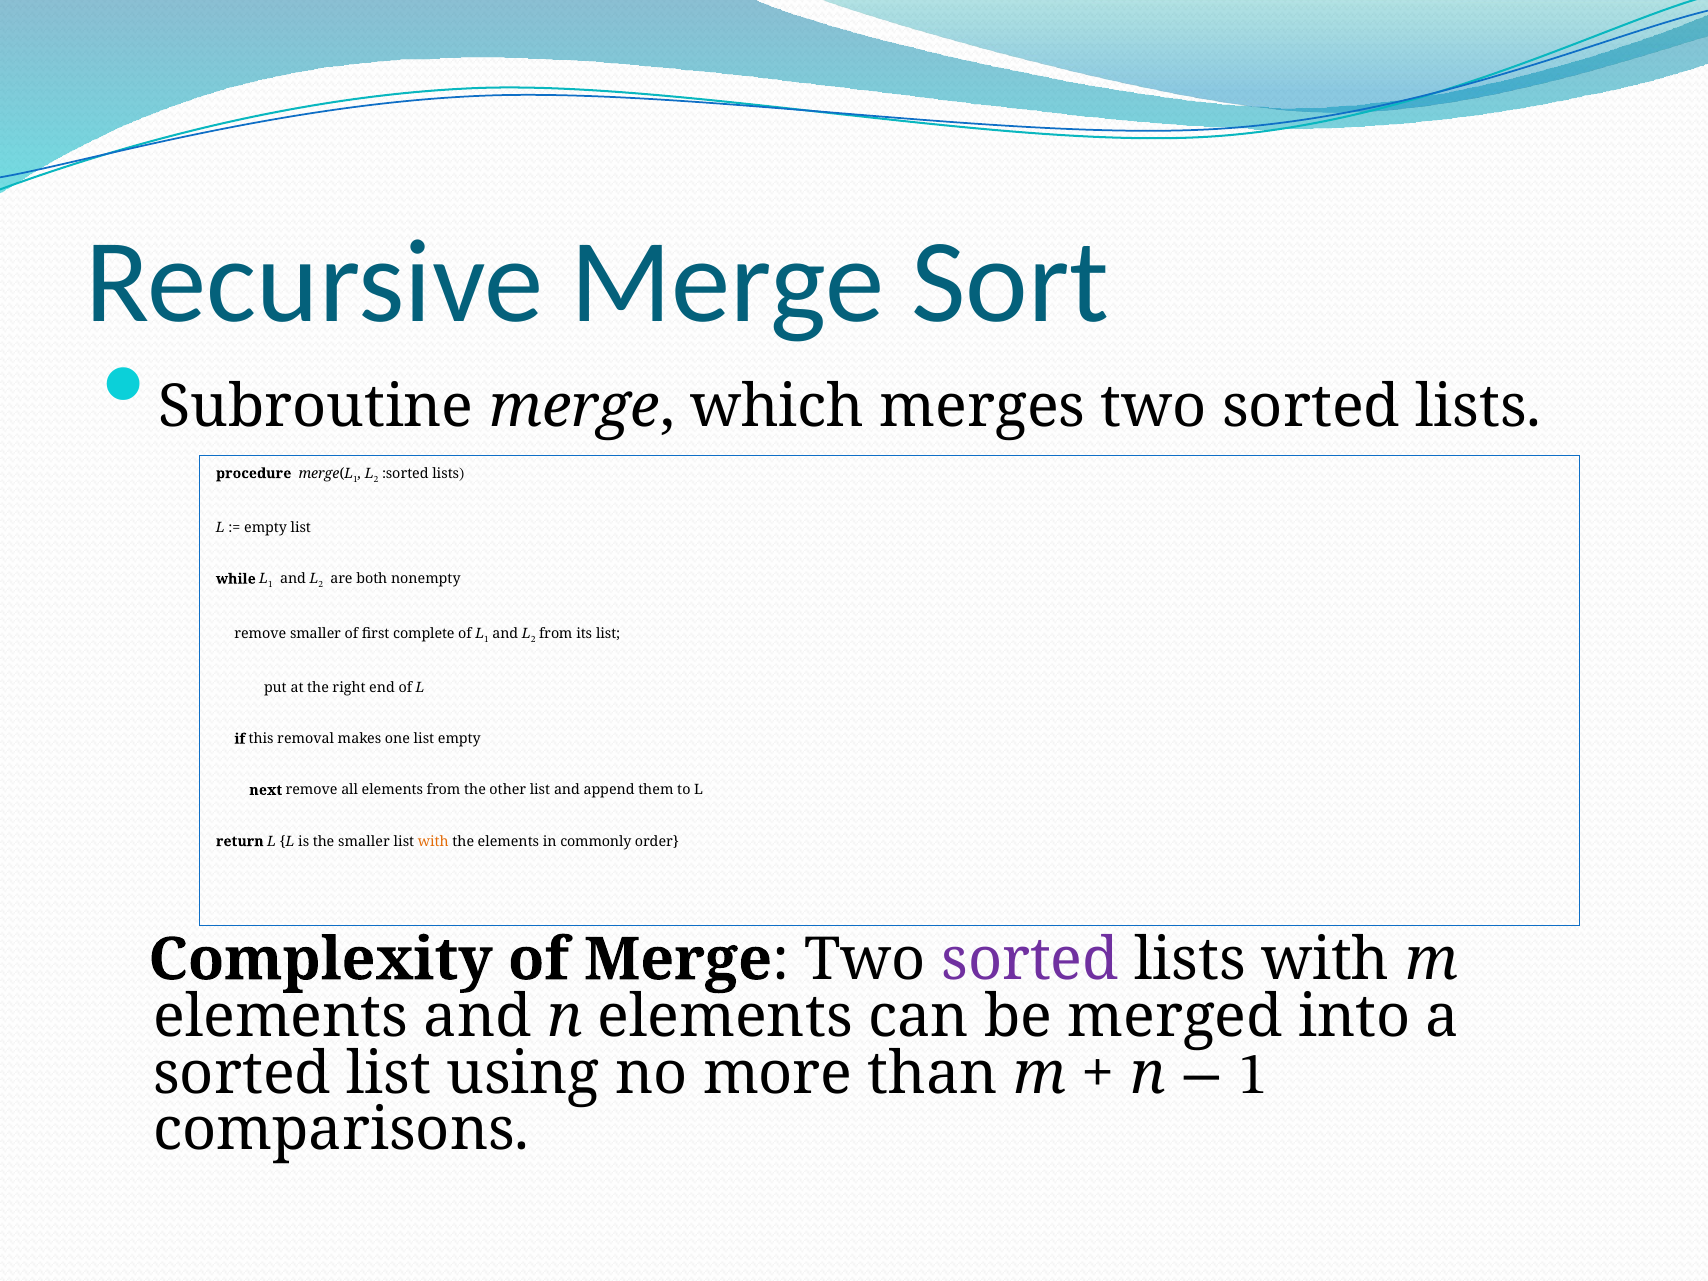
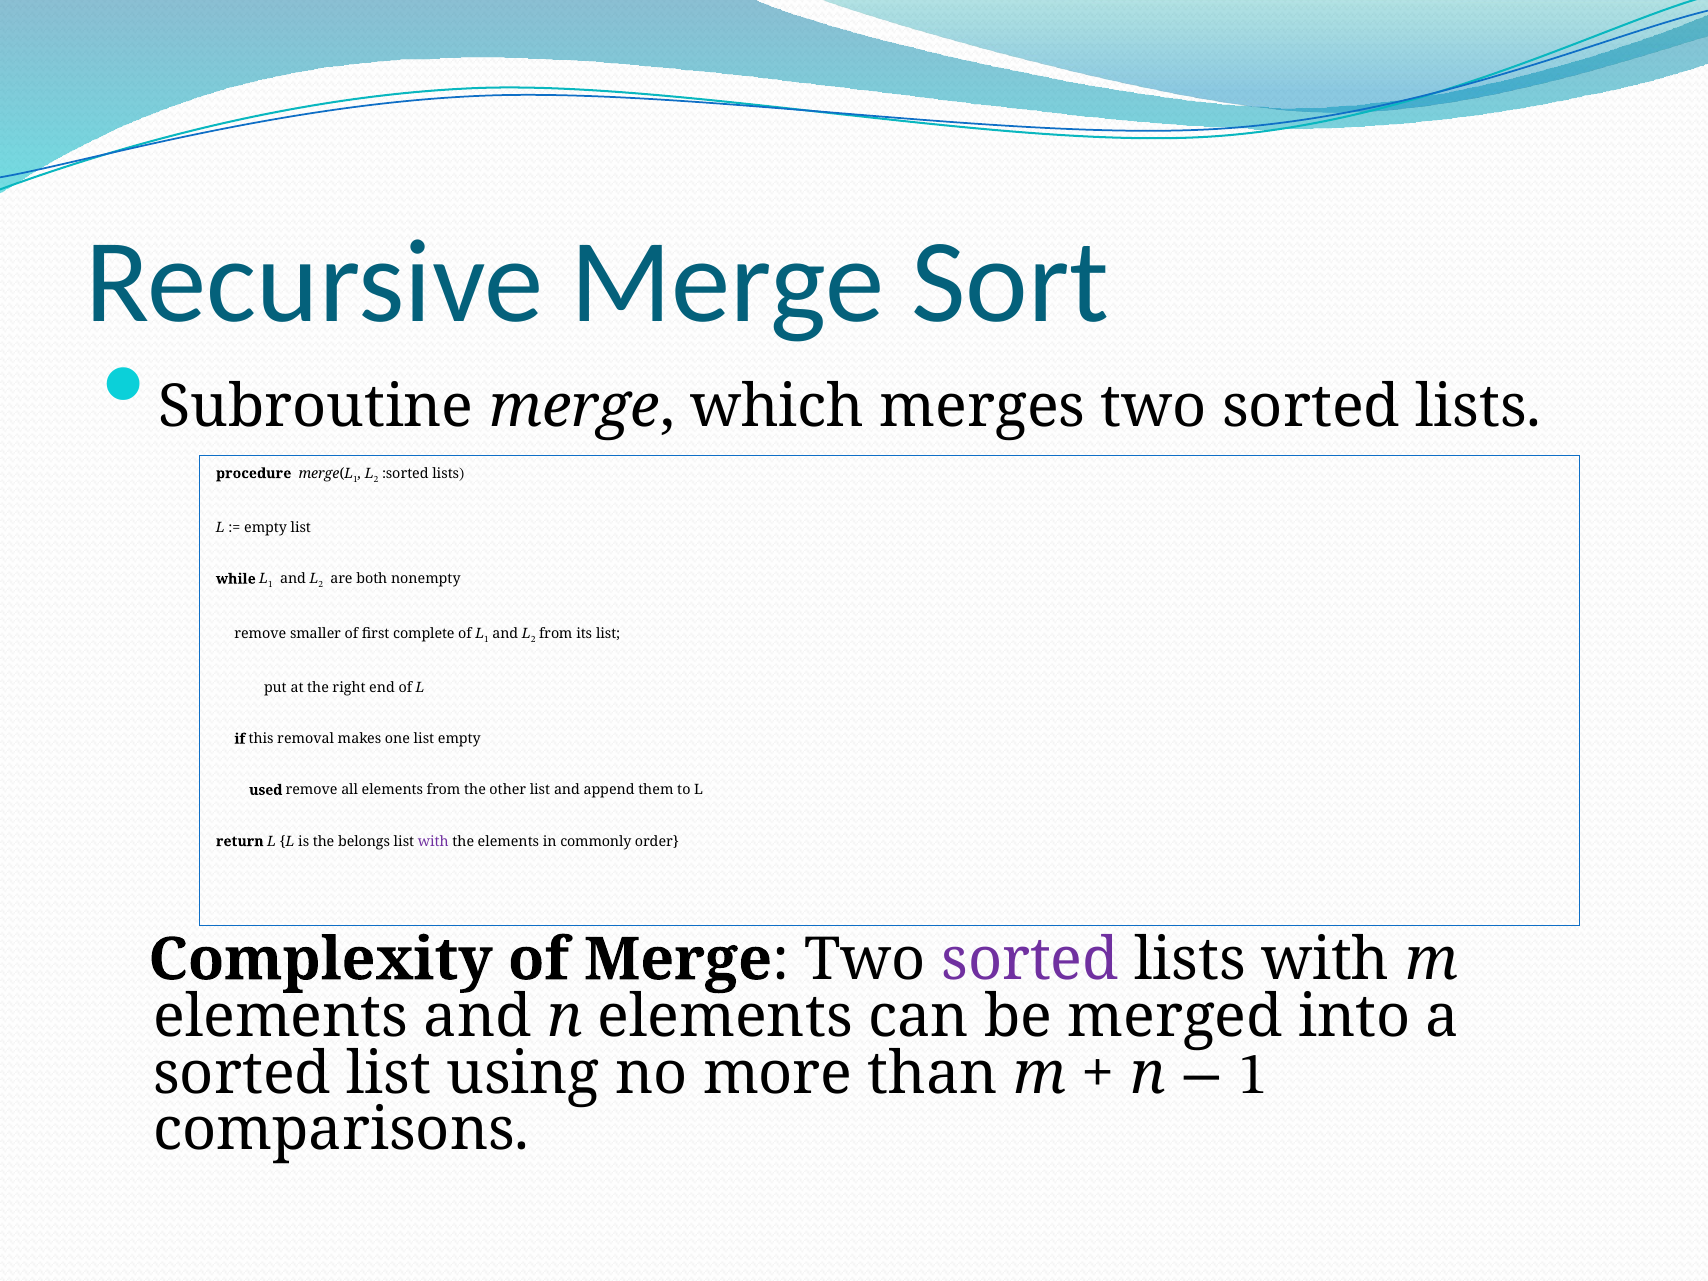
next: next -> used
the smaller: smaller -> belongs
with at (433, 841) colour: orange -> purple
